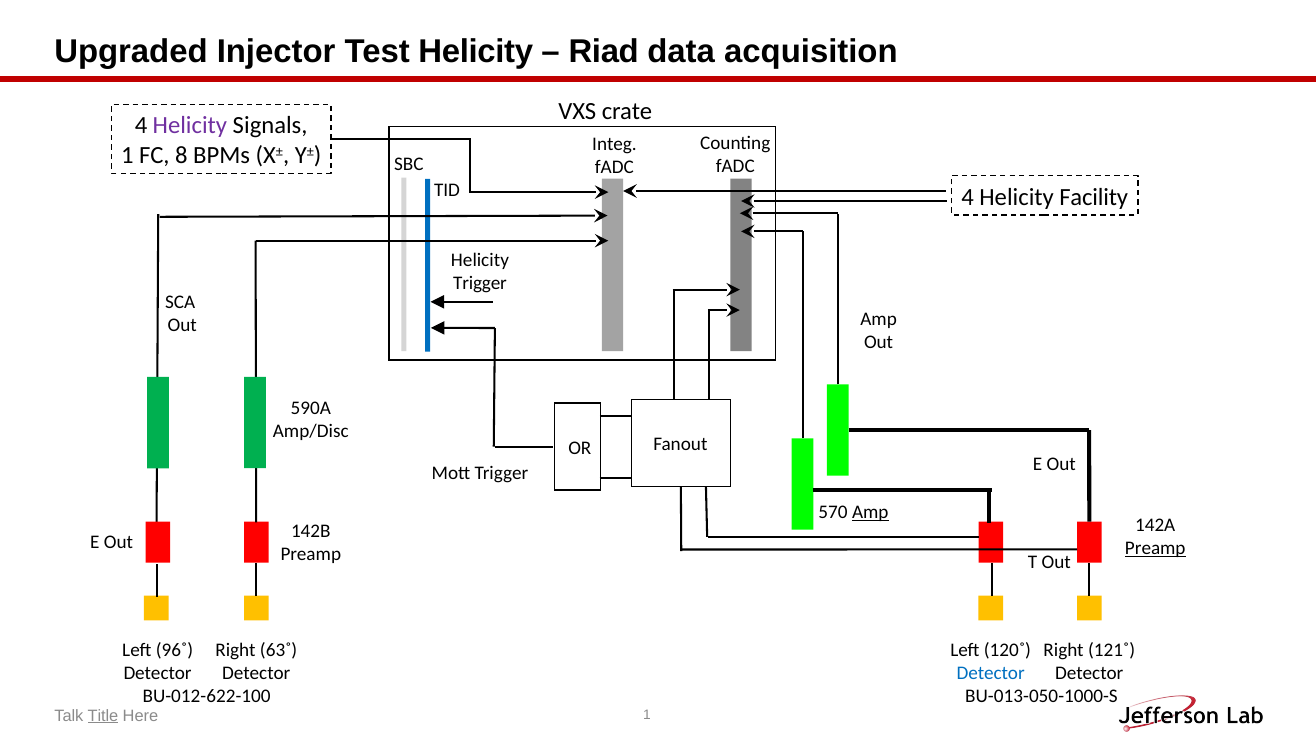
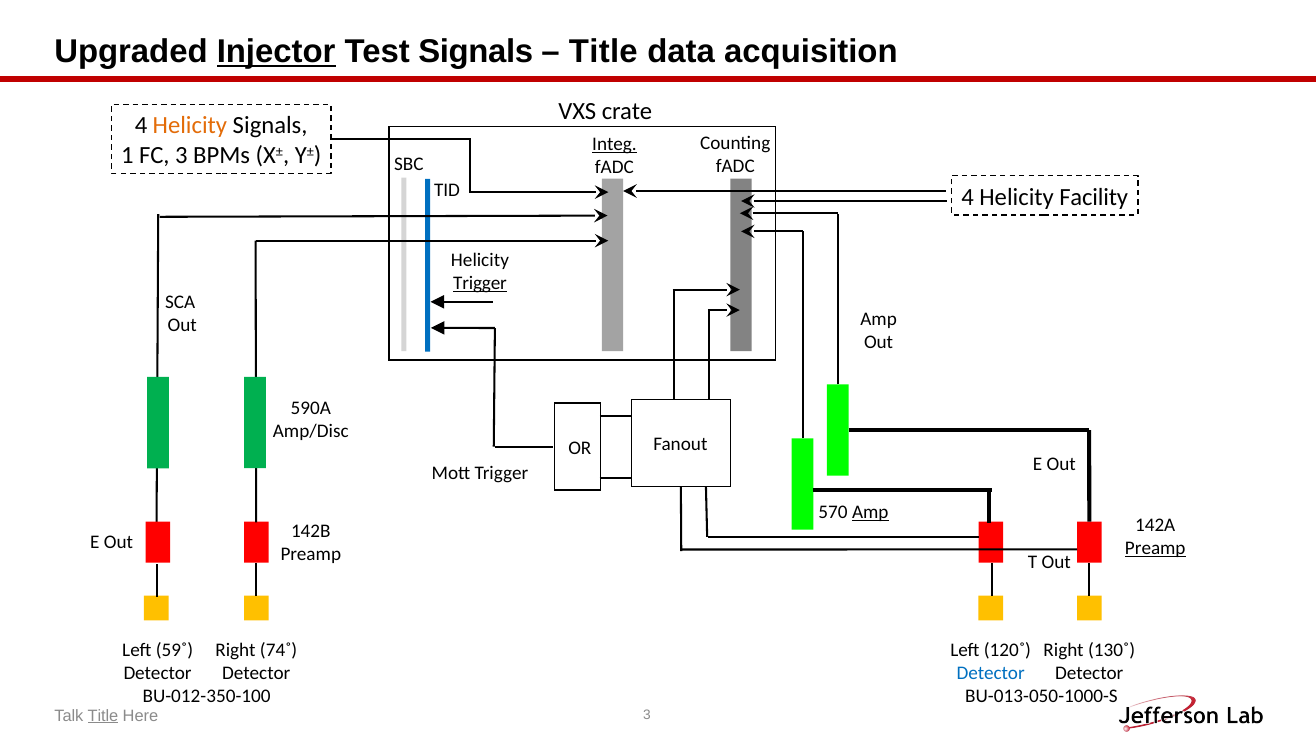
Injector underline: none -> present
Test Helicity: Helicity -> Signals
Riad at (604, 52): Riad -> Title
Helicity at (190, 126) colour: purple -> orange
Integ underline: none -> present
FC 8: 8 -> 3
Trigger at (480, 284) underline: none -> present
96˚: 96˚ -> 59˚
63˚: 63˚ -> 74˚
121˚: 121˚ -> 130˚
BU-012-622-100: BU-012-622-100 -> BU-012-350-100
Here 1: 1 -> 3
